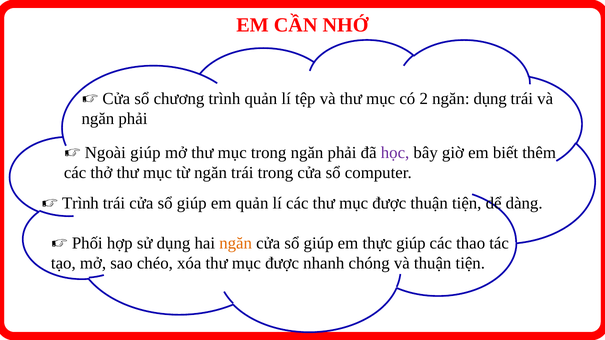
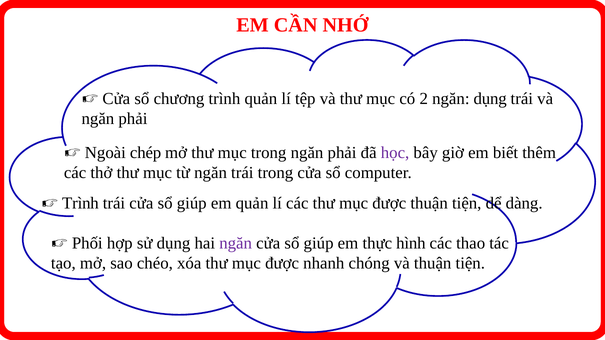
Ngoài giúp: giúp -> chép
ngăn at (236, 243) colour: orange -> purple
thực giúp: giúp -> hình
